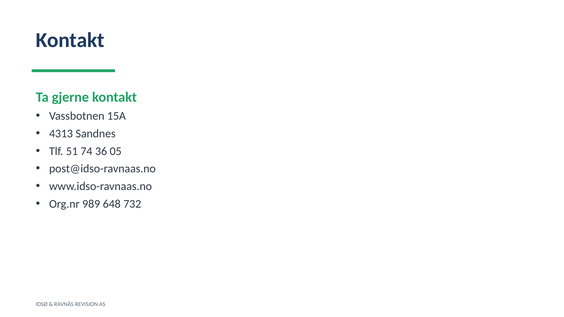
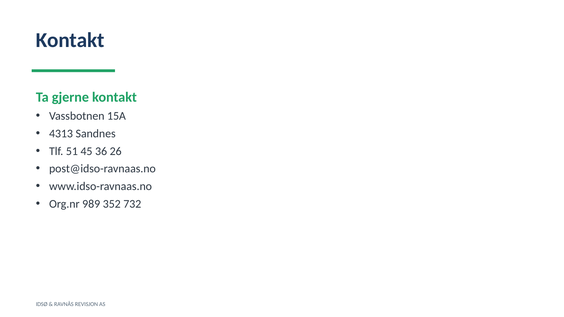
74: 74 -> 45
05: 05 -> 26
648: 648 -> 352
